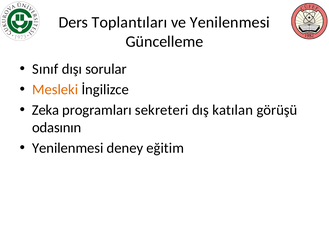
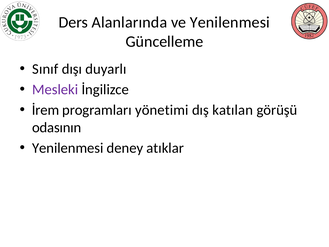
Toplantıları: Toplantıları -> Alanlarında
sorular: sorular -> duyarlı
Mesleki colour: orange -> purple
Zeka: Zeka -> İrem
sekreteri: sekreteri -> yönetimi
eğitim: eğitim -> atıklar
